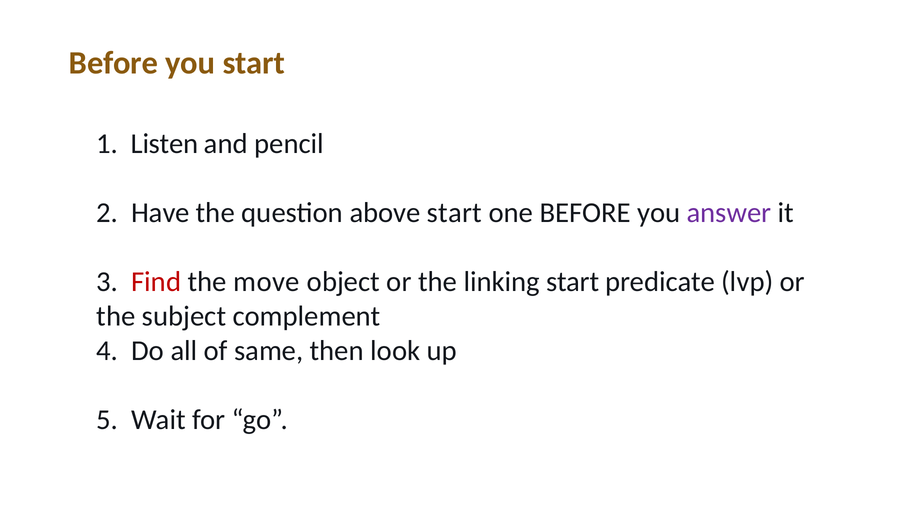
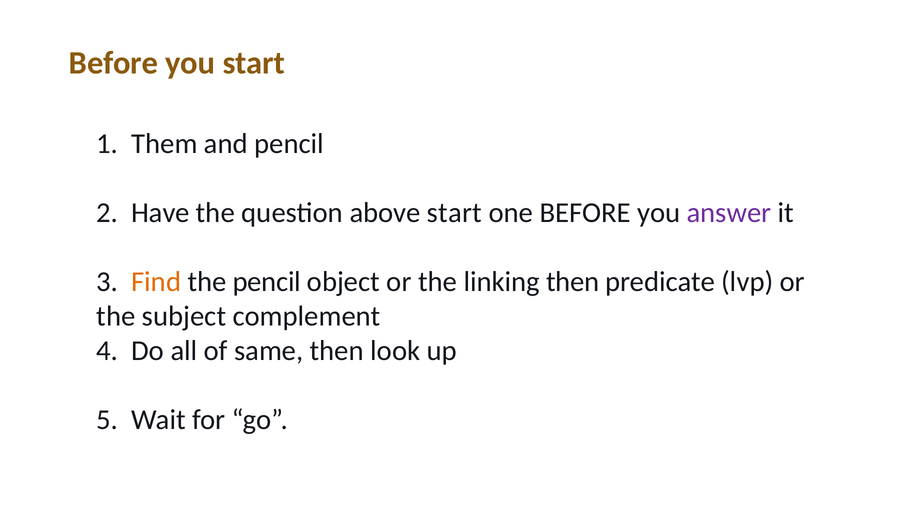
Listen: Listen -> Them
Find colour: red -> orange
the move: move -> pencil
linking start: start -> then
